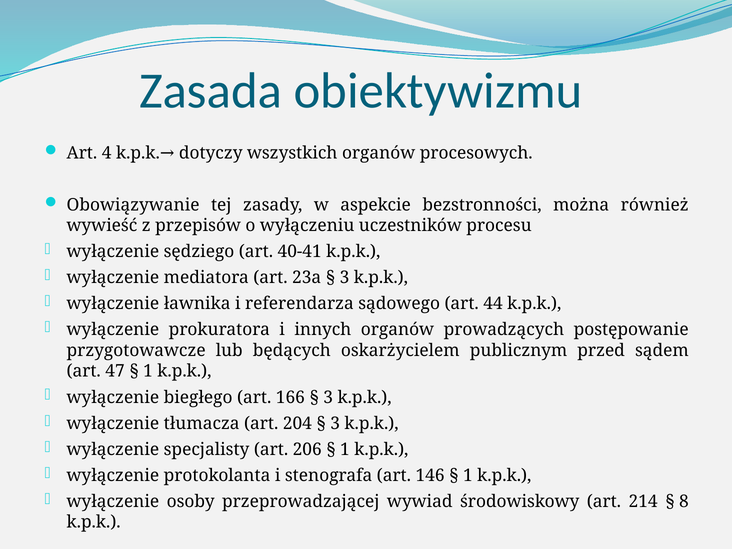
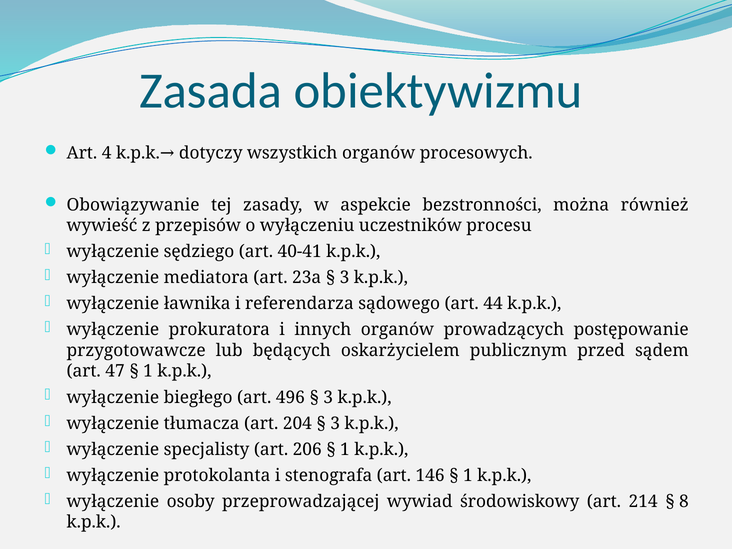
166: 166 -> 496
